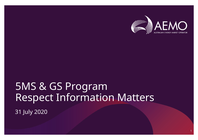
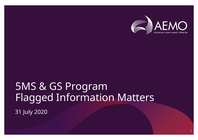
Respect: Respect -> Flagged
